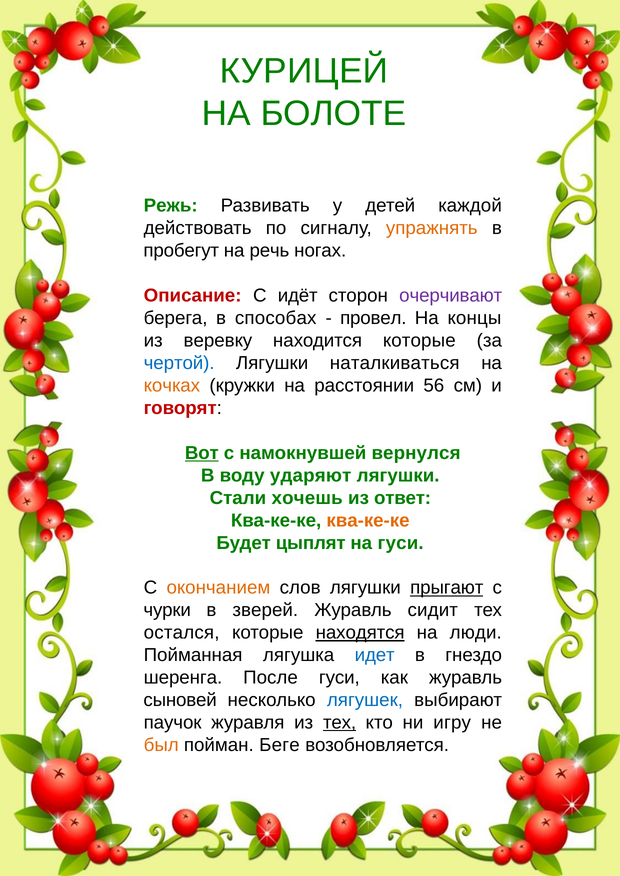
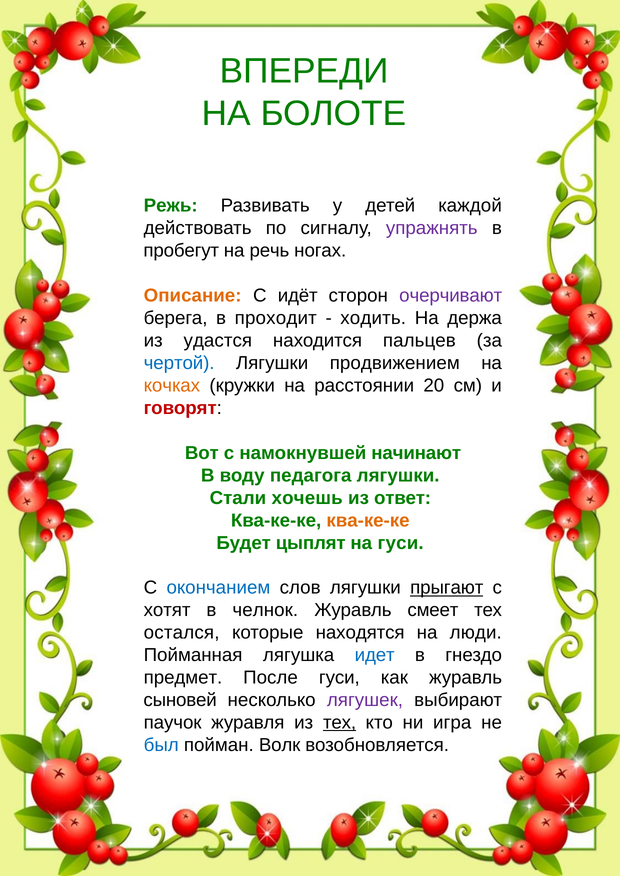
КУРИЦЕЙ: КУРИЦЕЙ -> ВПЕРЕДИ
упражнять colour: orange -> purple
Описание colour: red -> orange
способах: способах -> проходит
провел: провел -> ходить
концы: концы -> держа
веревку: веревку -> удастся
находится которые: которые -> пальцев
наталкиваться: наталкиваться -> продвижением
56: 56 -> 20
Вот underline: present -> none
вернулся: вернулся -> начинают
ударяют: ударяют -> педагога
окончанием colour: orange -> blue
чурки: чурки -> хотят
зверей: зверей -> челнок
сидит: сидит -> смеет
находятся underline: present -> none
шеренга: шеренга -> предмет
лягушек colour: blue -> purple
игру: игру -> игра
был colour: orange -> blue
Беге: Беге -> Волк
